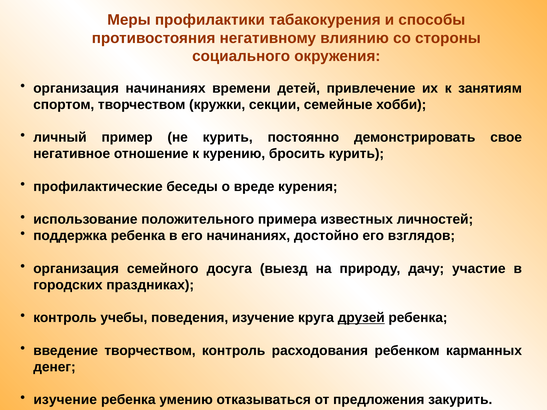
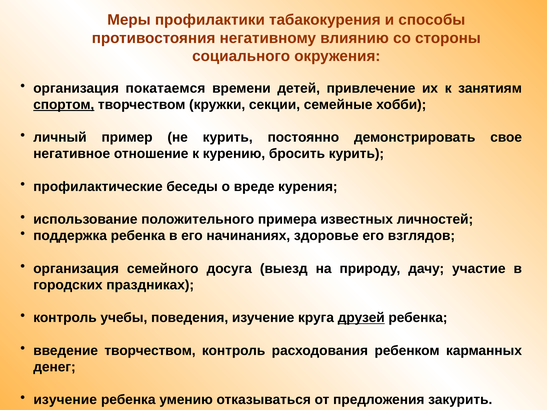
организация начинаниях: начинаниях -> покатаемся
спортом underline: none -> present
достойно: достойно -> здоровье
